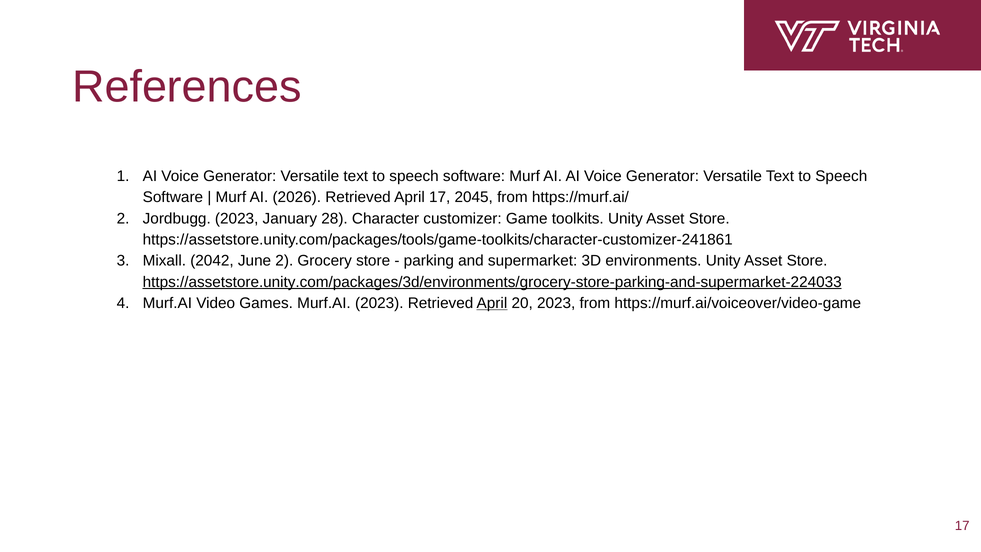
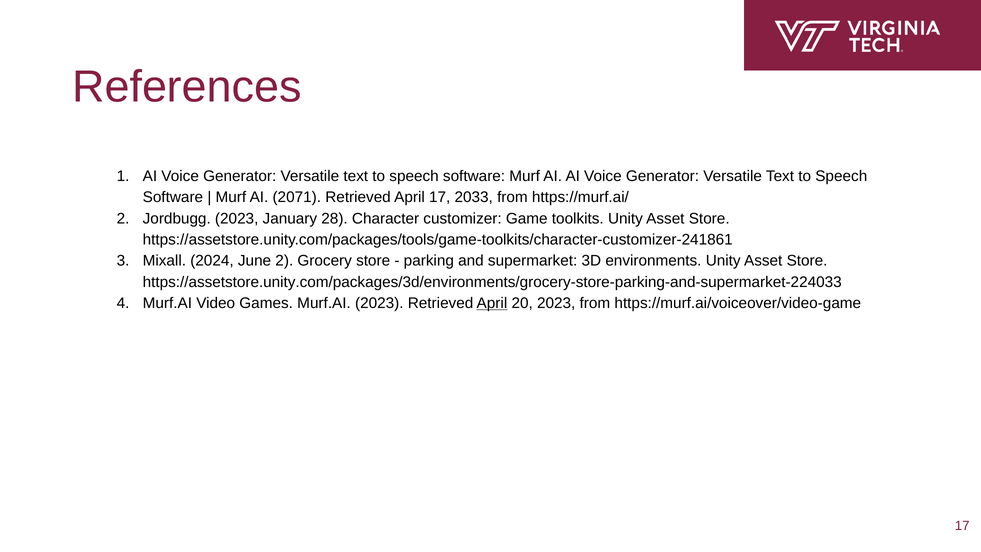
2026: 2026 -> 2071
2045: 2045 -> 2033
2042: 2042 -> 2024
https://assetstore.unity.com/packages/3d/environments/grocery-store-parking-and-supermarket-224033 underline: present -> none
